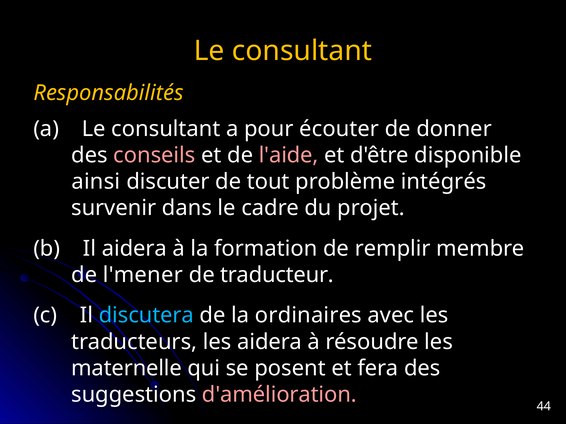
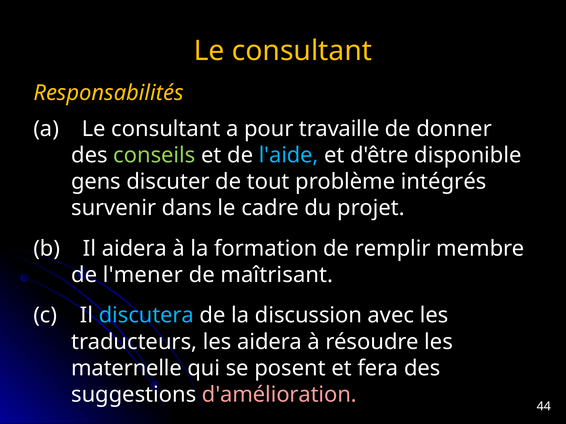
écouter: écouter -> travaille
conseils colour: pink -> light green
l'aide colour: pink -> light blue
ainsi: ainsi -> gens
traducteur: traducteur -> maîtrisant
ordinaires: ordinaires -> discussion
